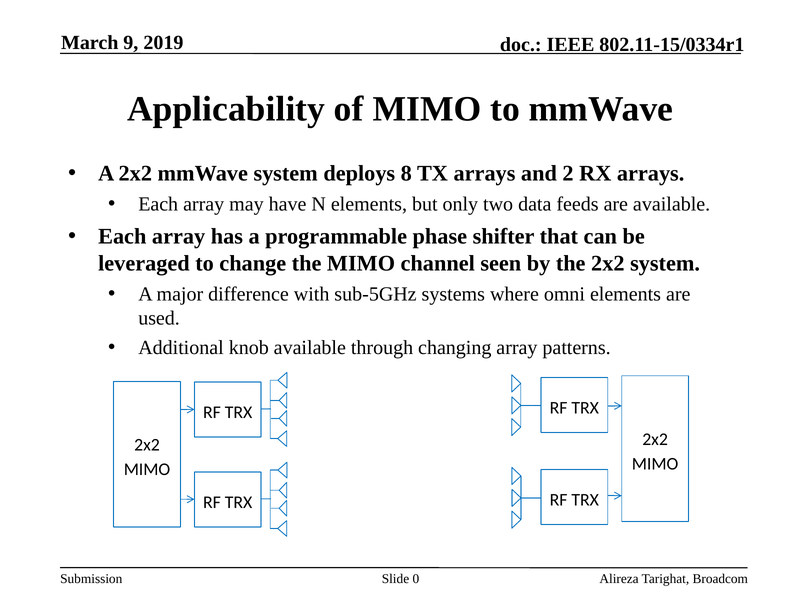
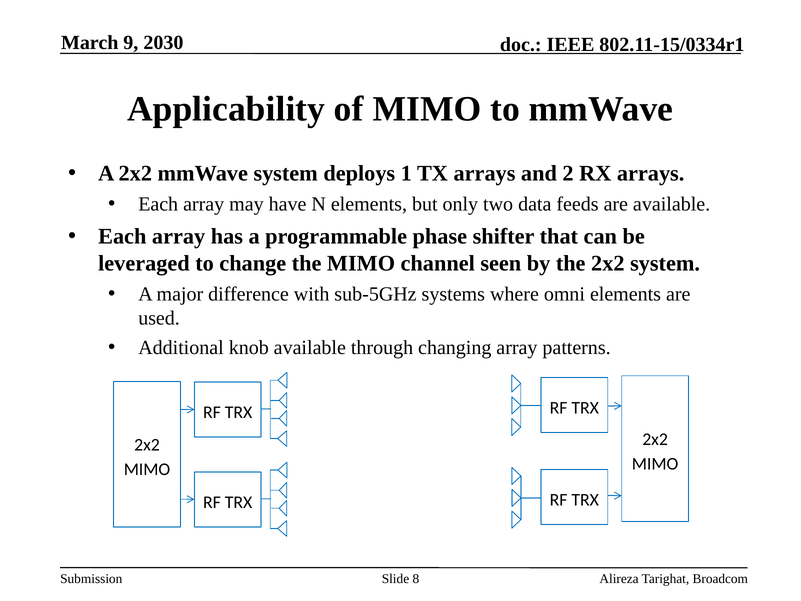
2019: 2019 -> 2030
8: 8 -> 1
0: 0 -> 8
